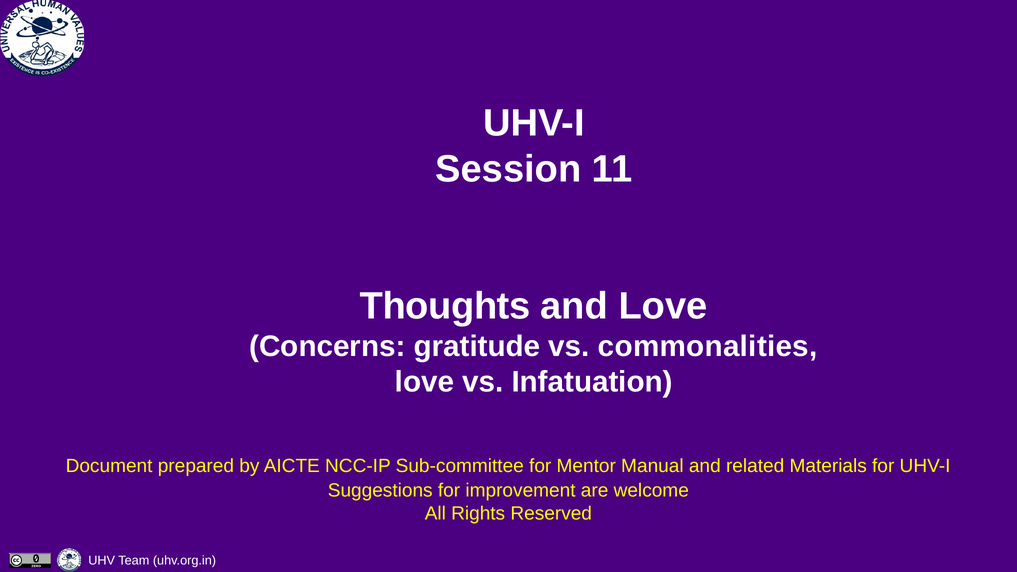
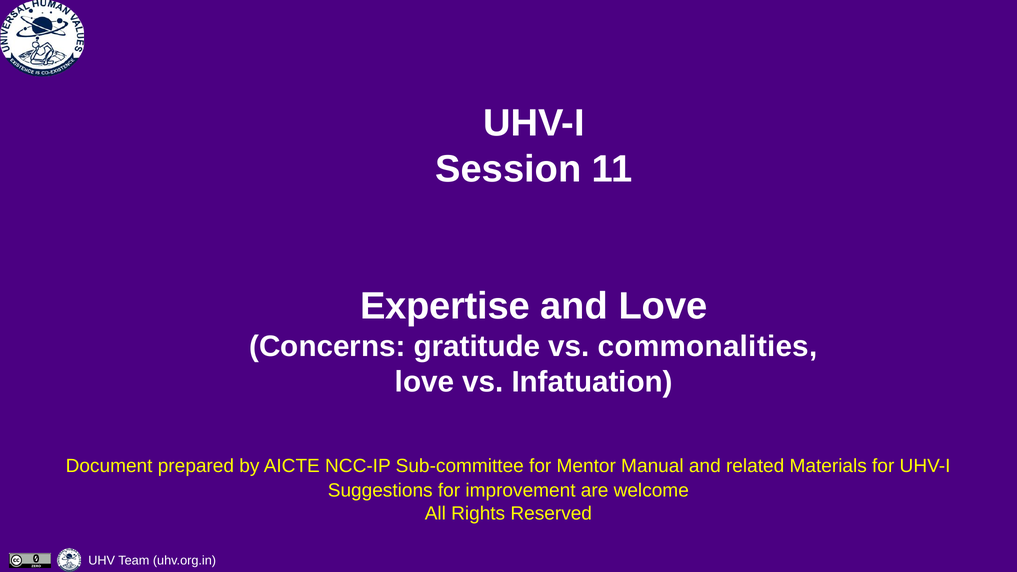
Thoughts: Thoughts -> Expertise
